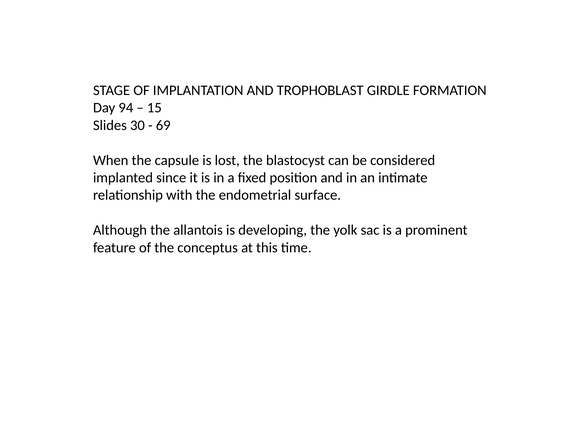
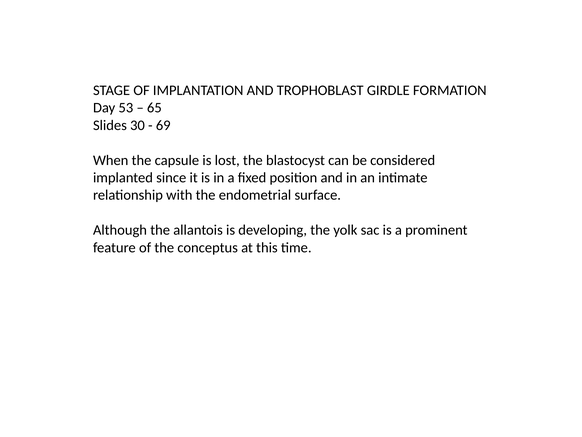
94: 94 -> 53
15: 15 -> 65
